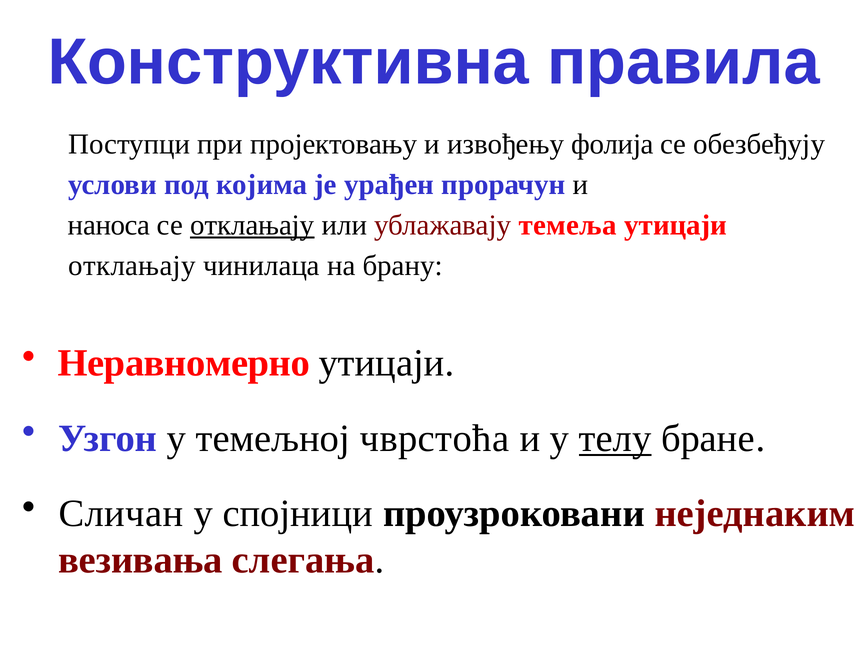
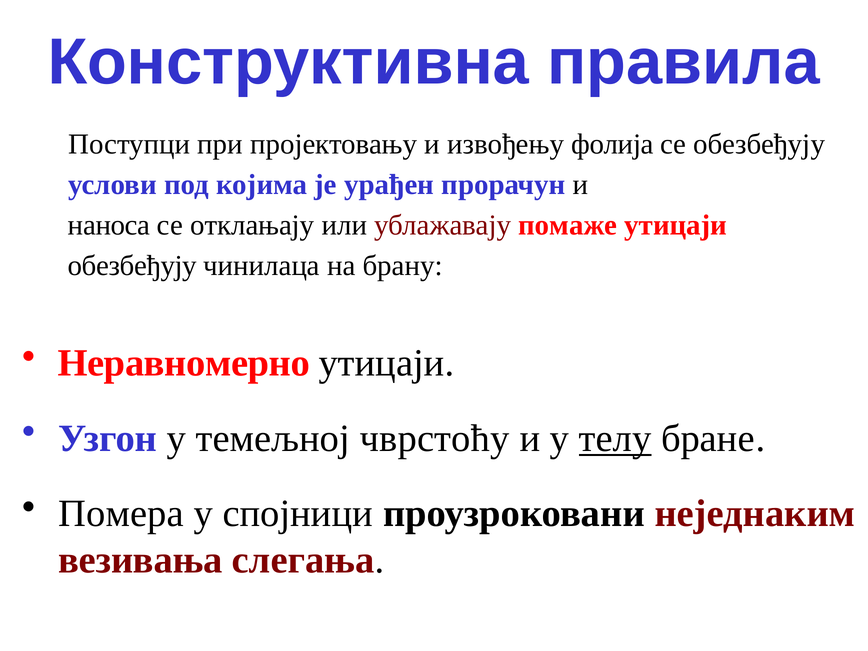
отклањају at (252, 225) underline: present -> none
темеља: темеља -> помаже
отклањају at (132, 266): отклањају -> обезбеђују
чврстоћа: чврстоћа -> чврстоћу
Сличан: Сличан -> Помера
